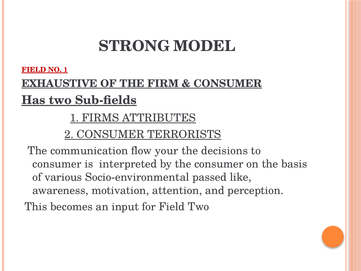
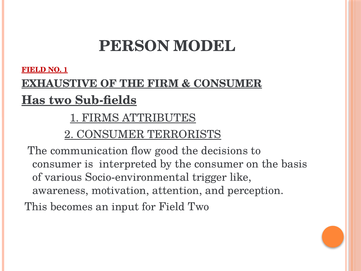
STRONG: STRONG -> PERSON
your: your -> good
passed: passed -> trigger
